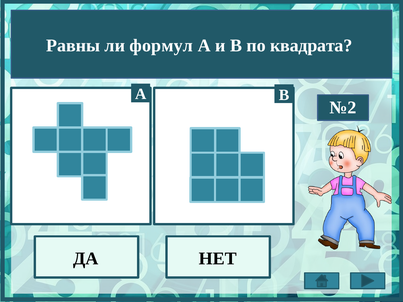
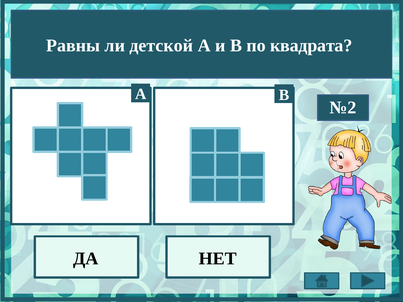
формул: формул -> детской
